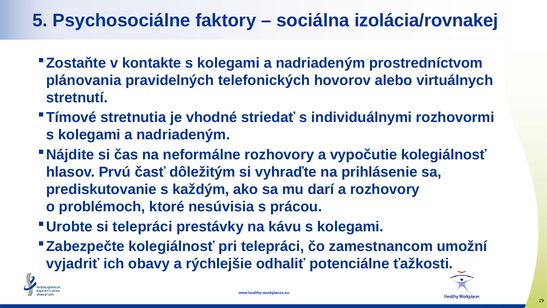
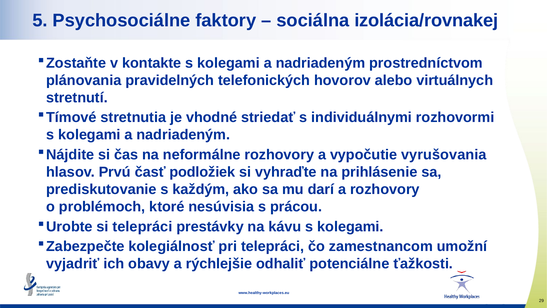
vypočutie kolegiálnosť: kolegiálnosť -> vyrušovania
dôležitým: dôležitým -> podložiek
